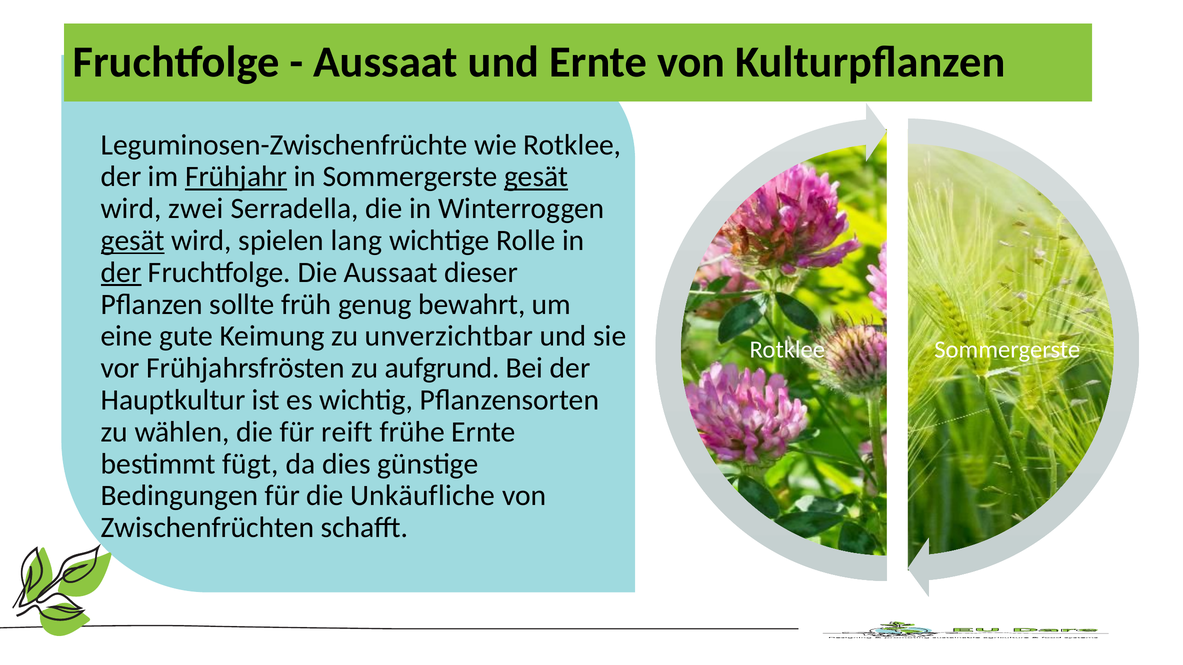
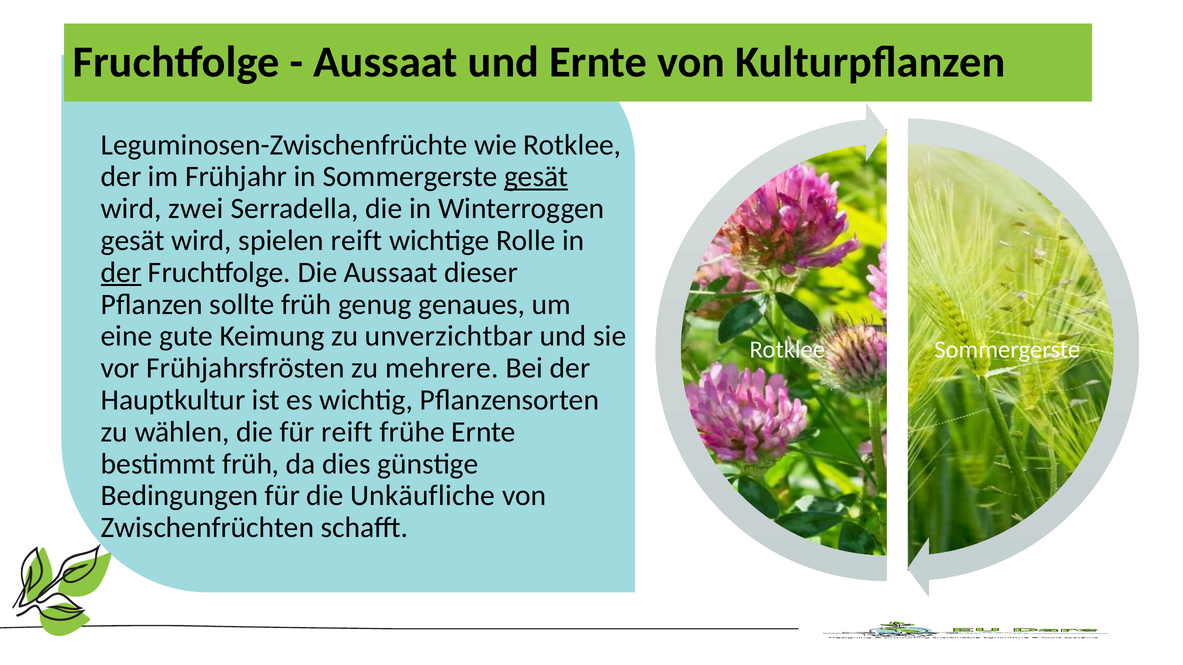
Frühjahr underline: present -> none
gesät at (133, 241) underline: present -> none
spielen lang: lang -> reift
bewahrt: bewahrt -> genaues
aufgrund: aufgrund -> mehrere
bestimmt fügt: fügt -> früh
